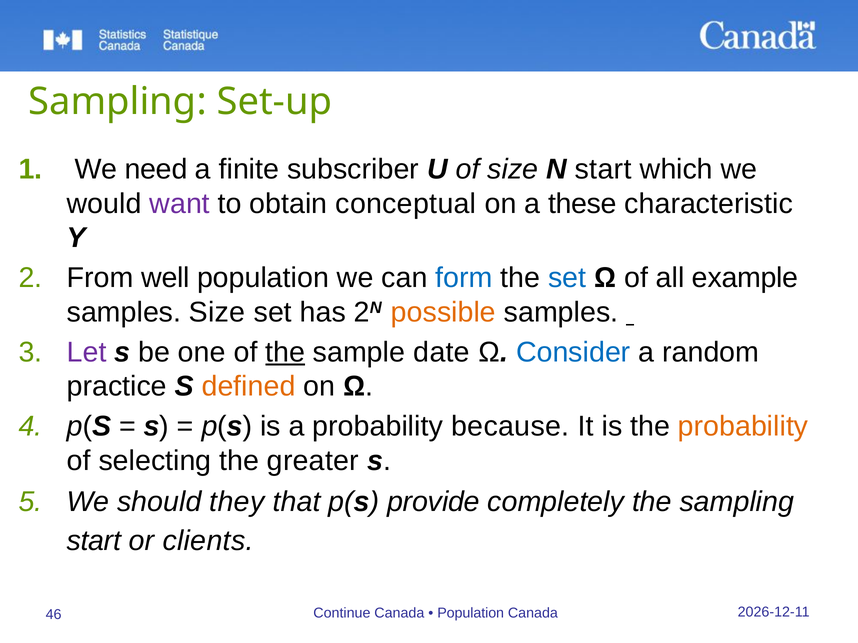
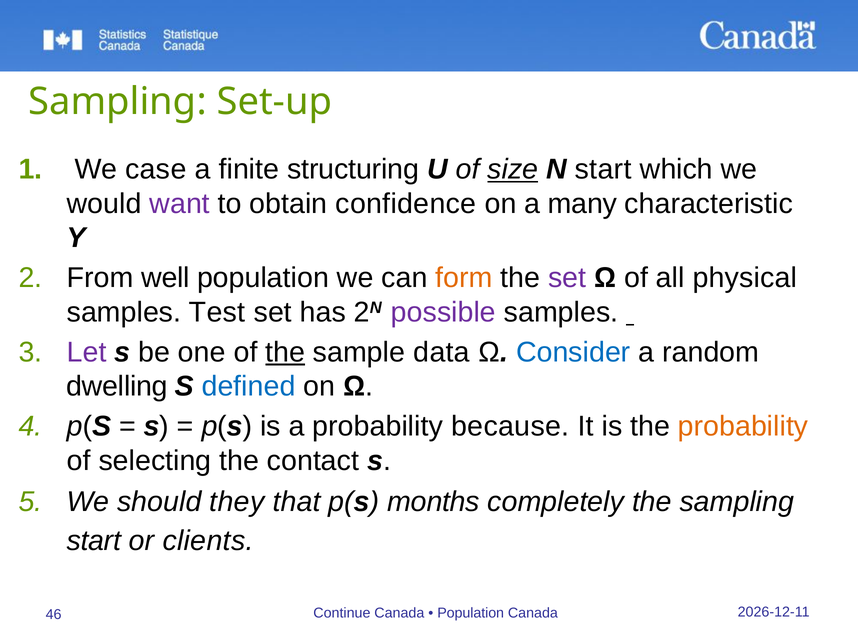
need: need -> case
subscriber: subscriber -> structuring
size at (513, 169) underline: none -> present
conceptual: conceptual -> confidence
these: these -> many
form colour: blue -> orange
set at (567, 278) colour: blue -> purple
example: example -> physical
samples Size: Size -> Test
possible colour: orange -> purple
date: date -> data
practice: practice -> dwelling
defined colour: orange -> blue
greater: greater -> contact
provide: provide -> months
